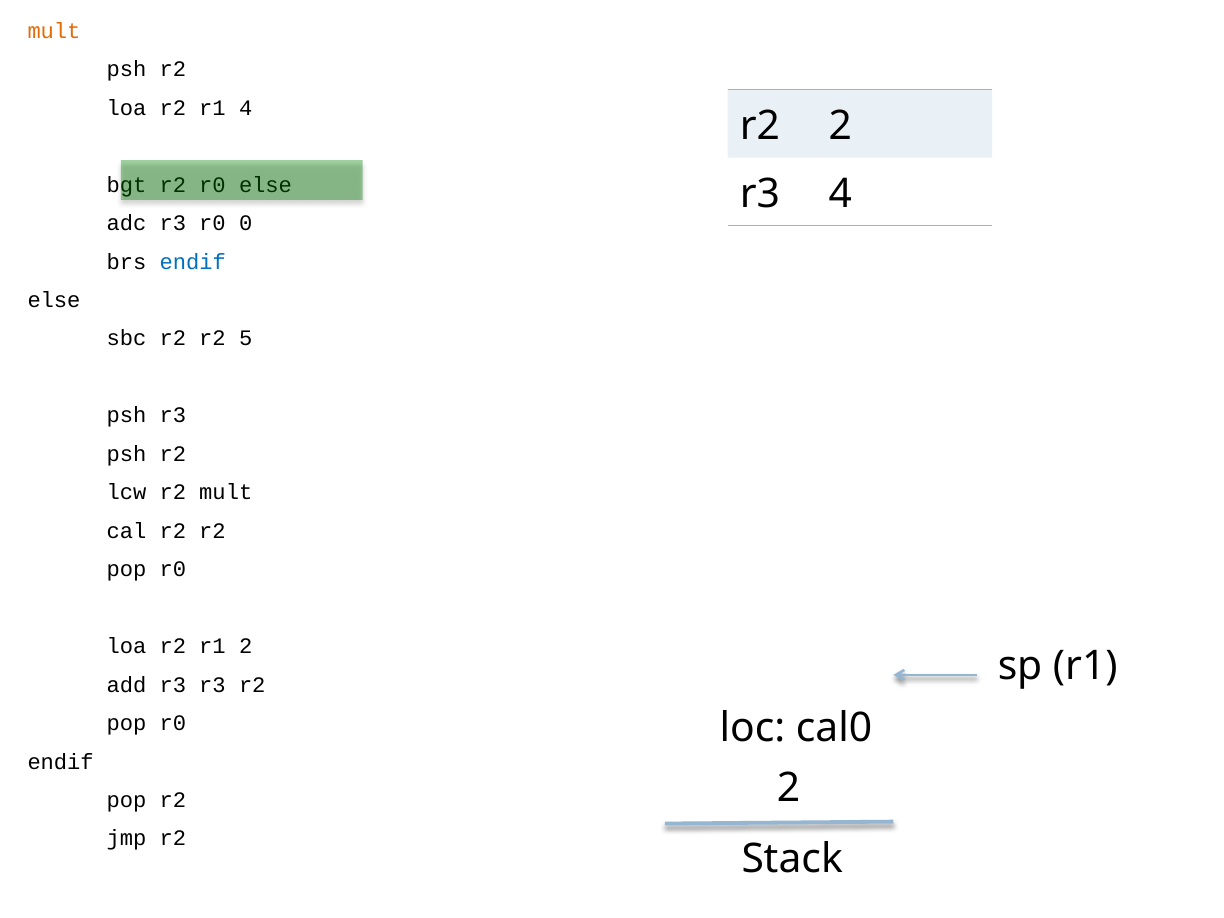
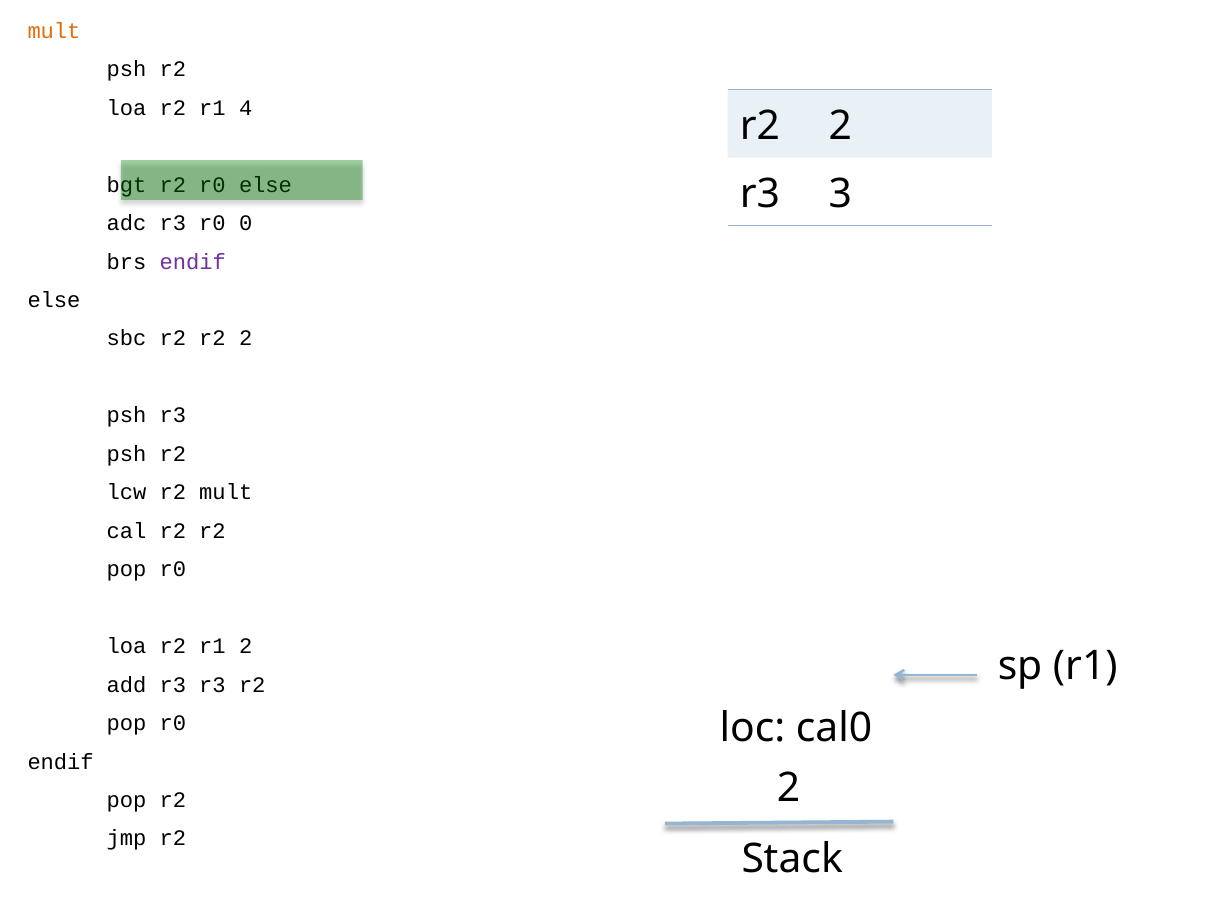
r3 4: 4 -> 3
endif at (193, 262) colour: blue -> purple
r2 r2 5: 5 -> 2
